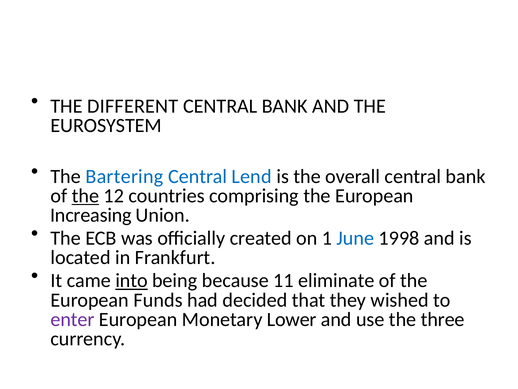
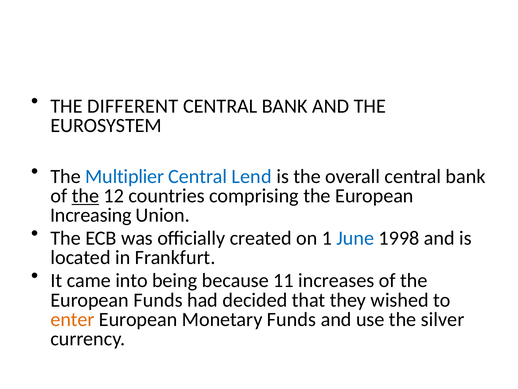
Bartering: Bartering -> Multiplier
into underline: present -> none
eliminate: eliminate -> increases
enter colour: purple -> orange
Monetary Lower: Lower -> Funds
three: three -> silver
